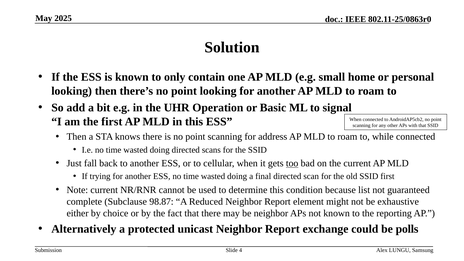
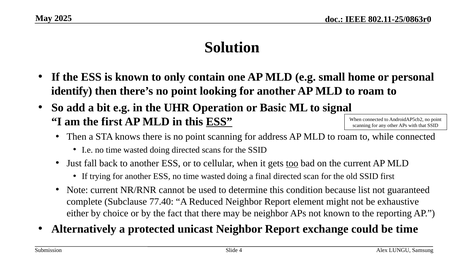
looking at (72, 91): looking -> identify
ESS at (219, 122) underline: none -> present
98.87: 98.87 -> 77.40
be polls: polls -> time
